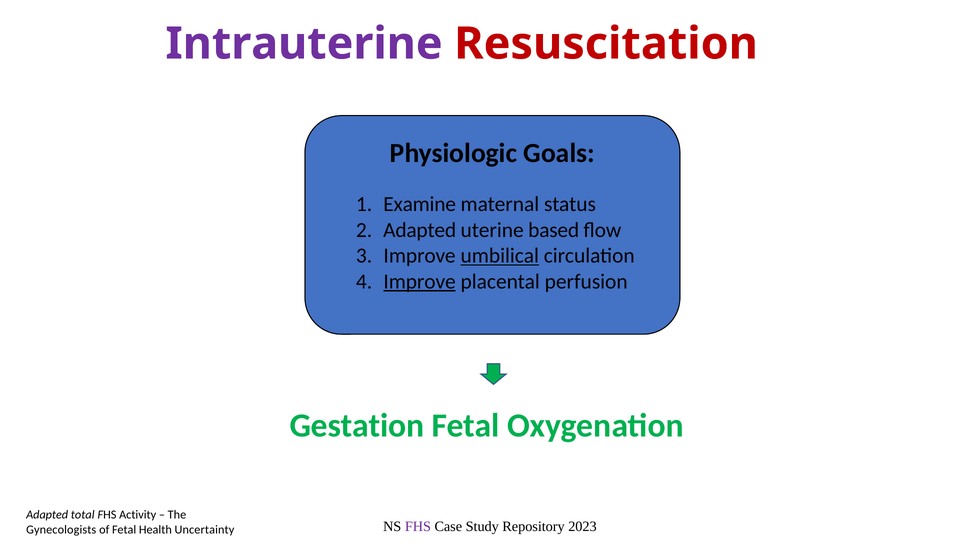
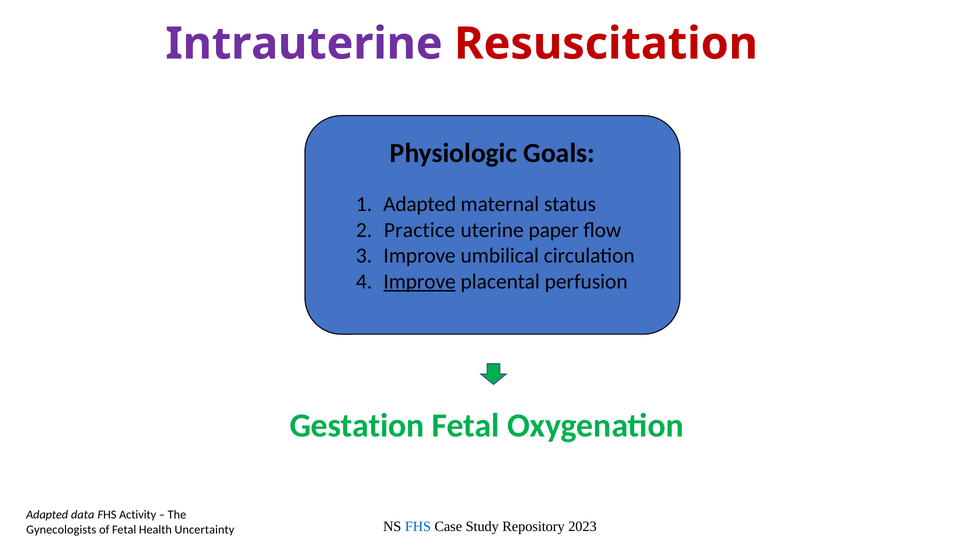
Examine at (420, 204): Examine -> Adapted
Adapted at (420, 230): Adapted -> Practice
based: based -> paper
umbilical underline: present -> none
total: total -> data
FHS at (418, 527) colour: purple -> blue
